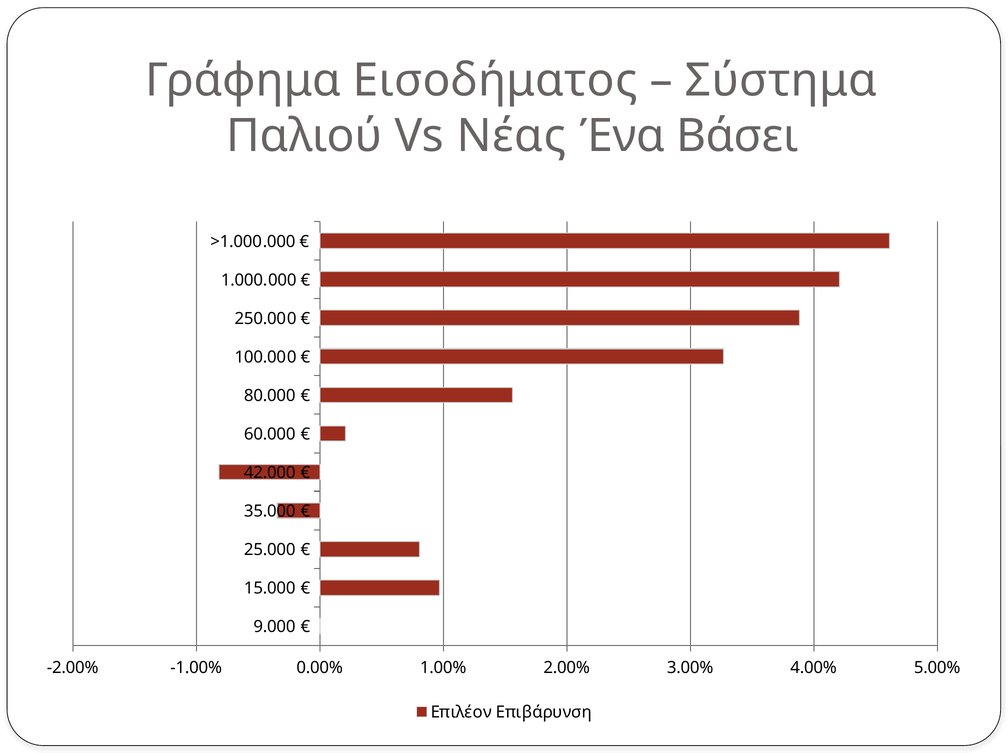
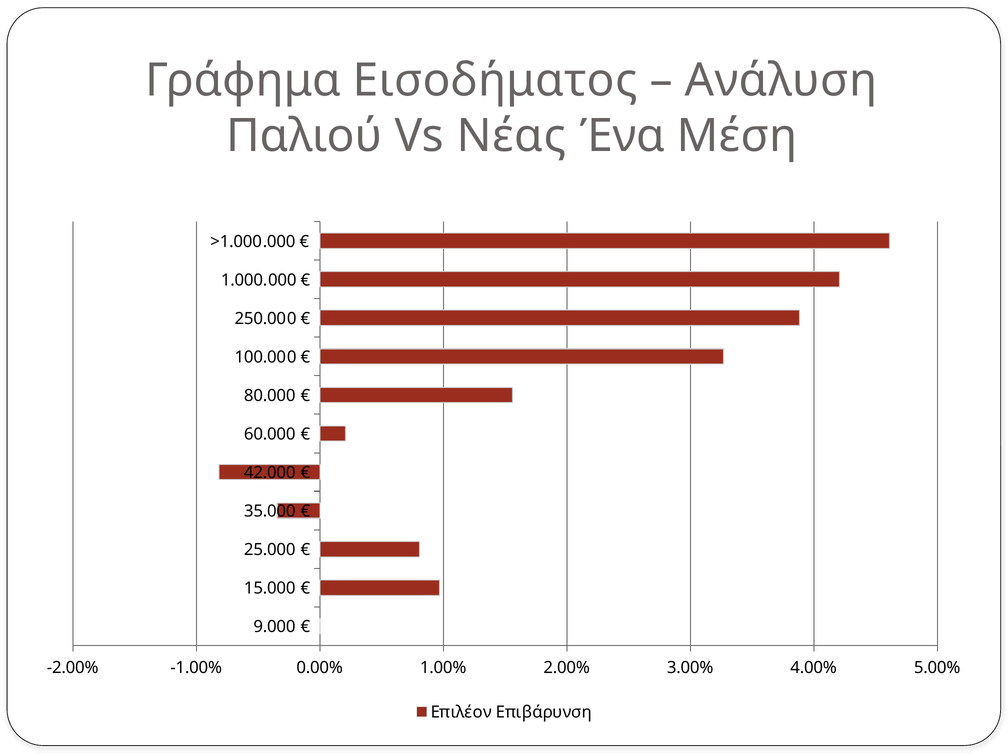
Σύστημα: Σύστημα -> Ανάλυση
Βάσει: Βάσει -> Μέση
